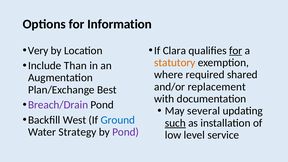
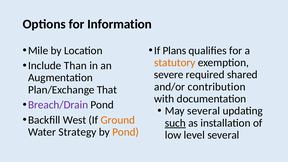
Very: Very -> Mile
Clara: Clara -> Plans
for at (236, 51) underline: present -> none
where: where -> severe
replacement: replacement -> contribution
Best: Best -> That
Ground colour: blue -> orange
Pond at (126, 132) colour: purple -> orange
level service: service -> several
